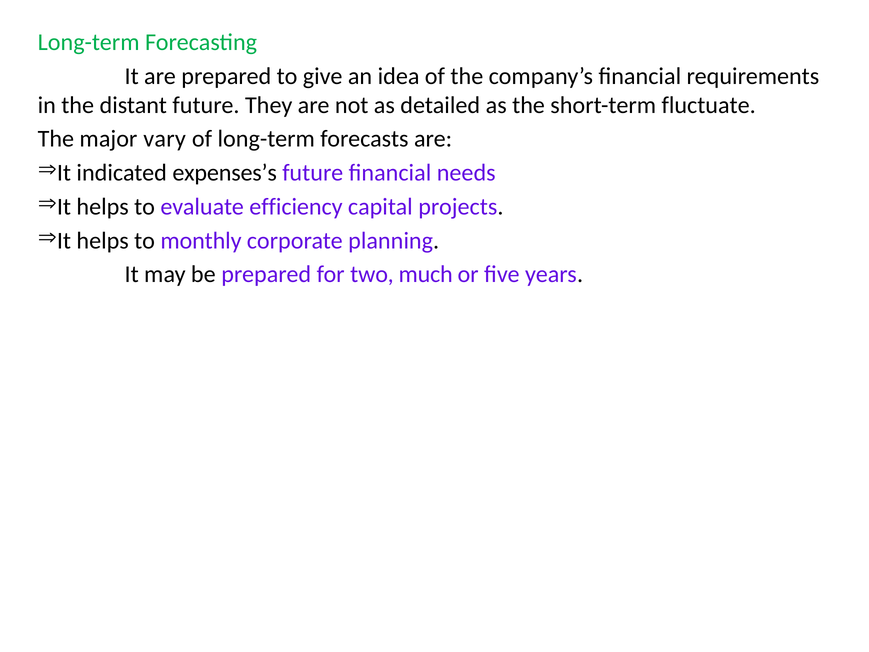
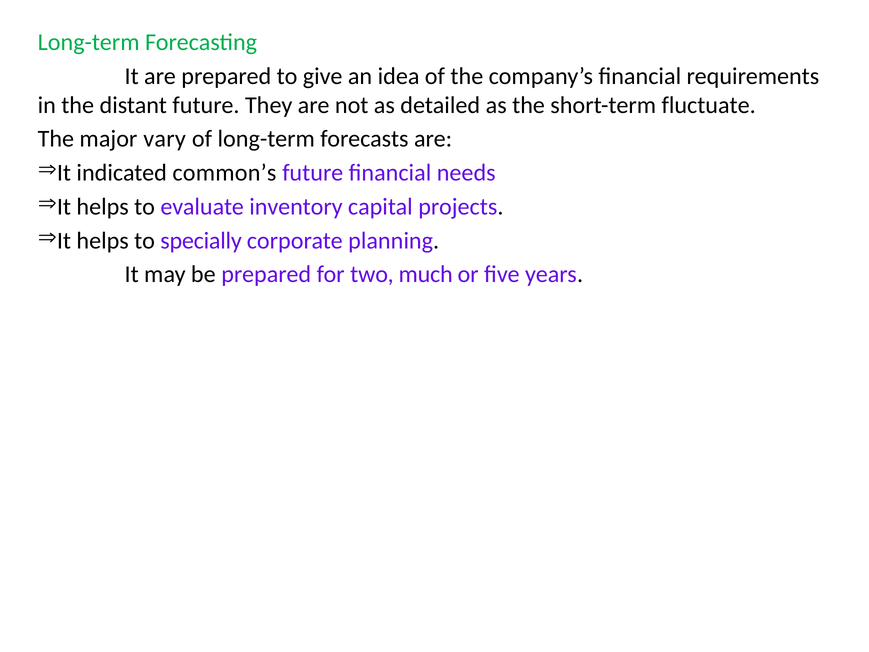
expenses’s: expenses’s -> common’s
efficiency: efficiency -> inventory
monthly: monthly -> specially
